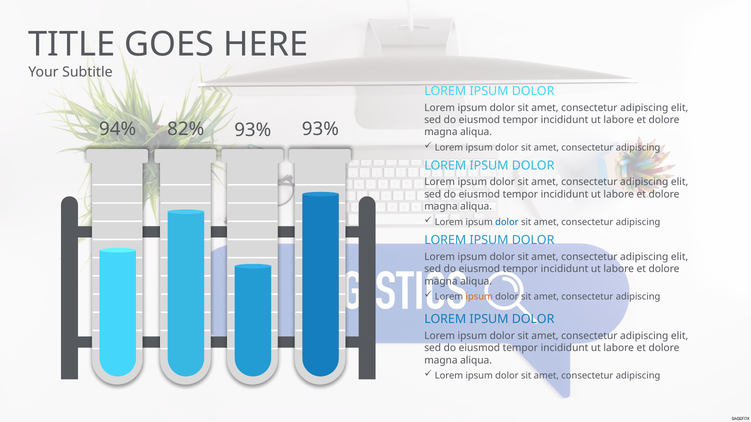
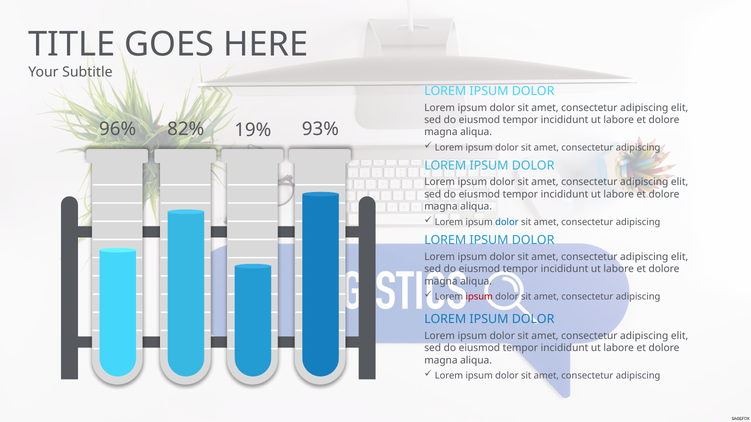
94%: 94% -> 96%
82% 93%: 93% -> 19%
ipsum at (479, 297) colour: orange -> red
